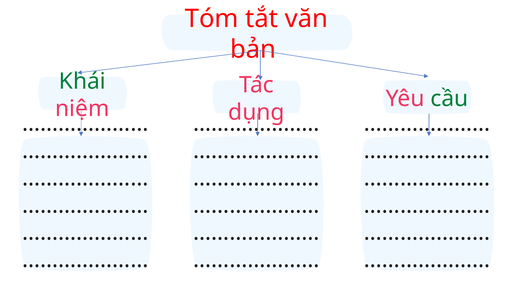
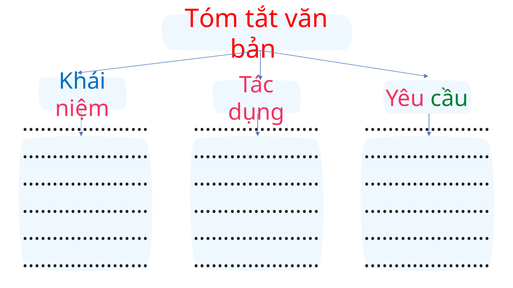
Khái colour: green -> blue
